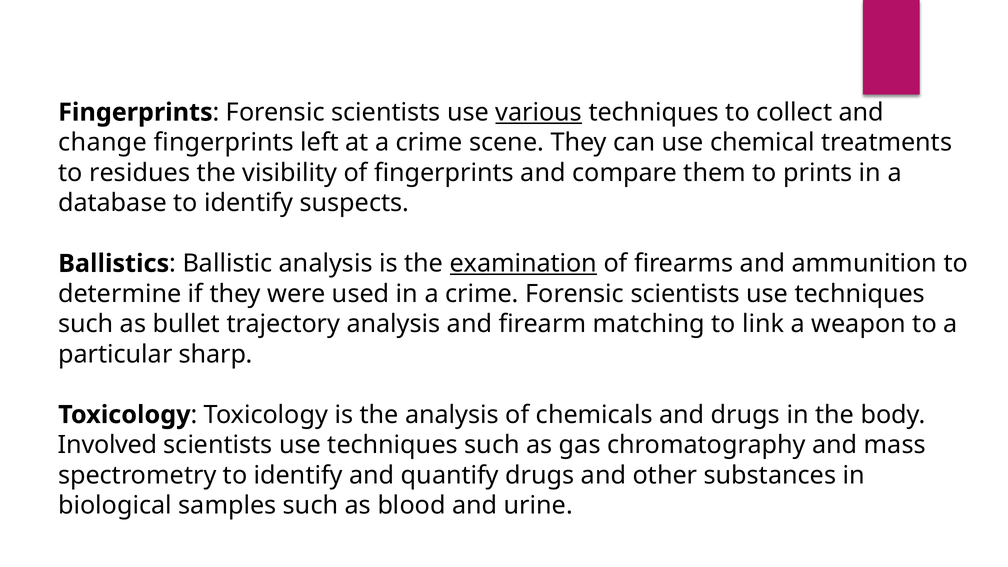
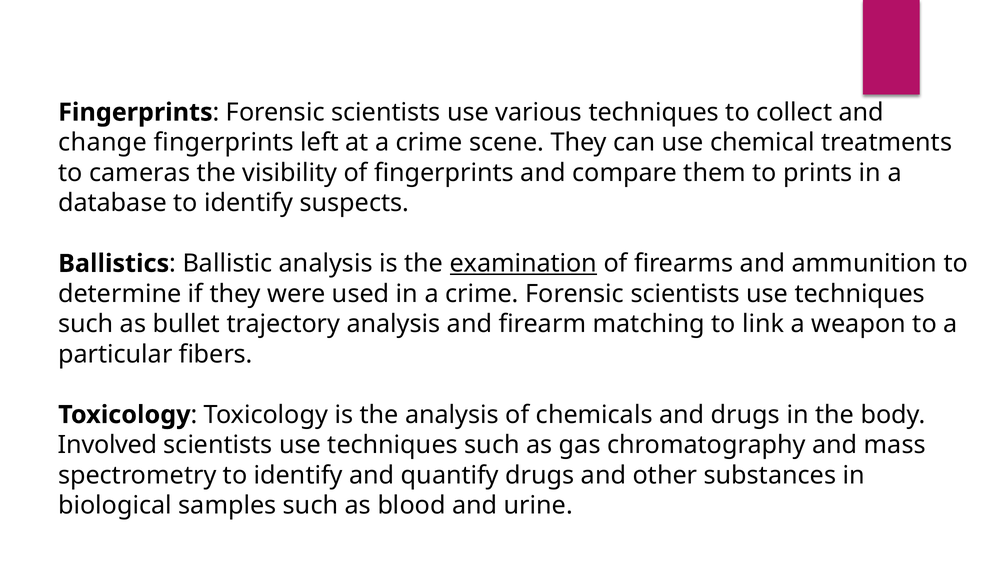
various underline: present -> none
residues: residues -> cameras
sharp: sharp -> fibers
